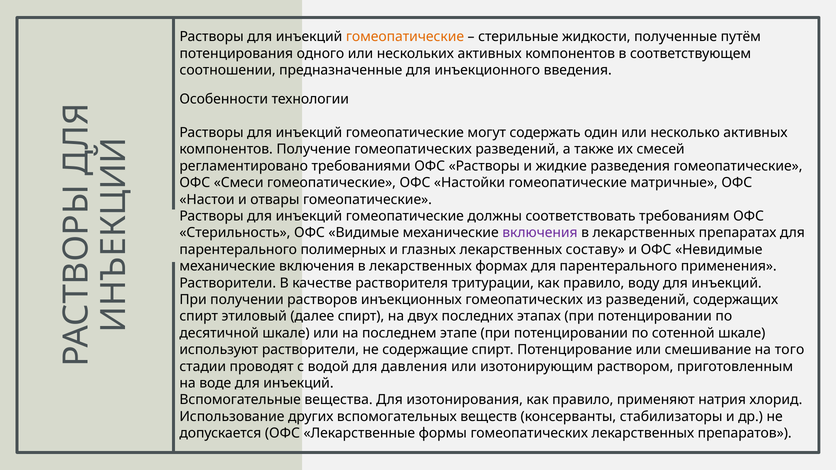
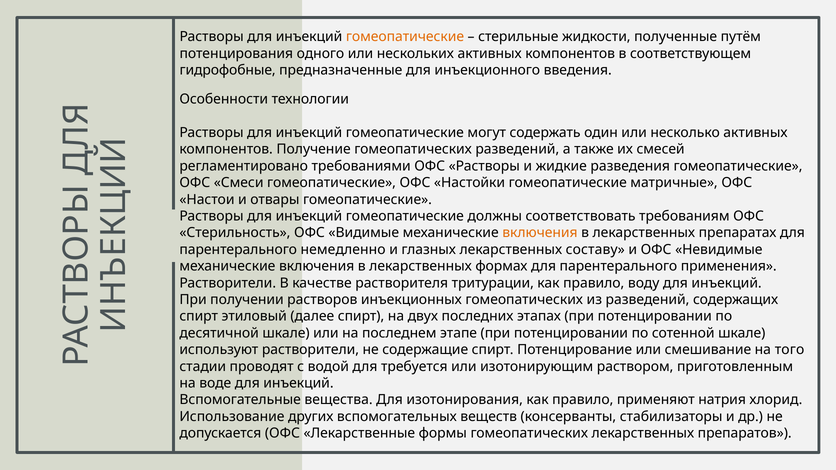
соотношении: соотношении -> гидрофобные
включения at (540, 233) colour: purple -> orange
полимерных: полимерных -> немедленно
давления: давления -> требуется
